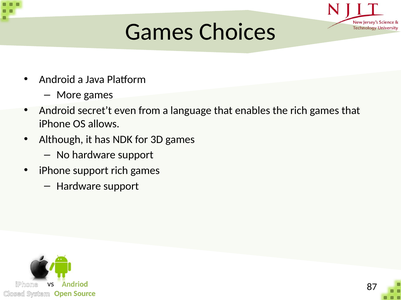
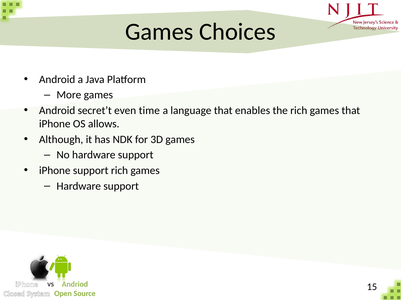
from: from -> time
87: 87 -> 15
